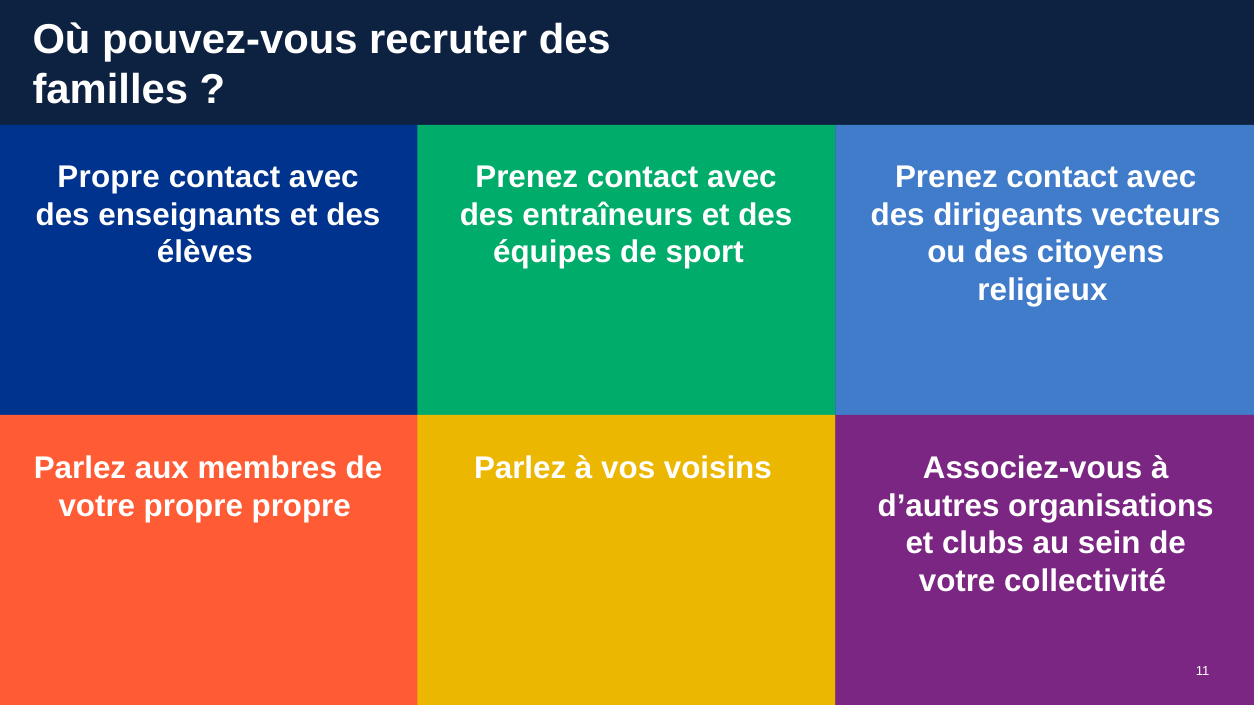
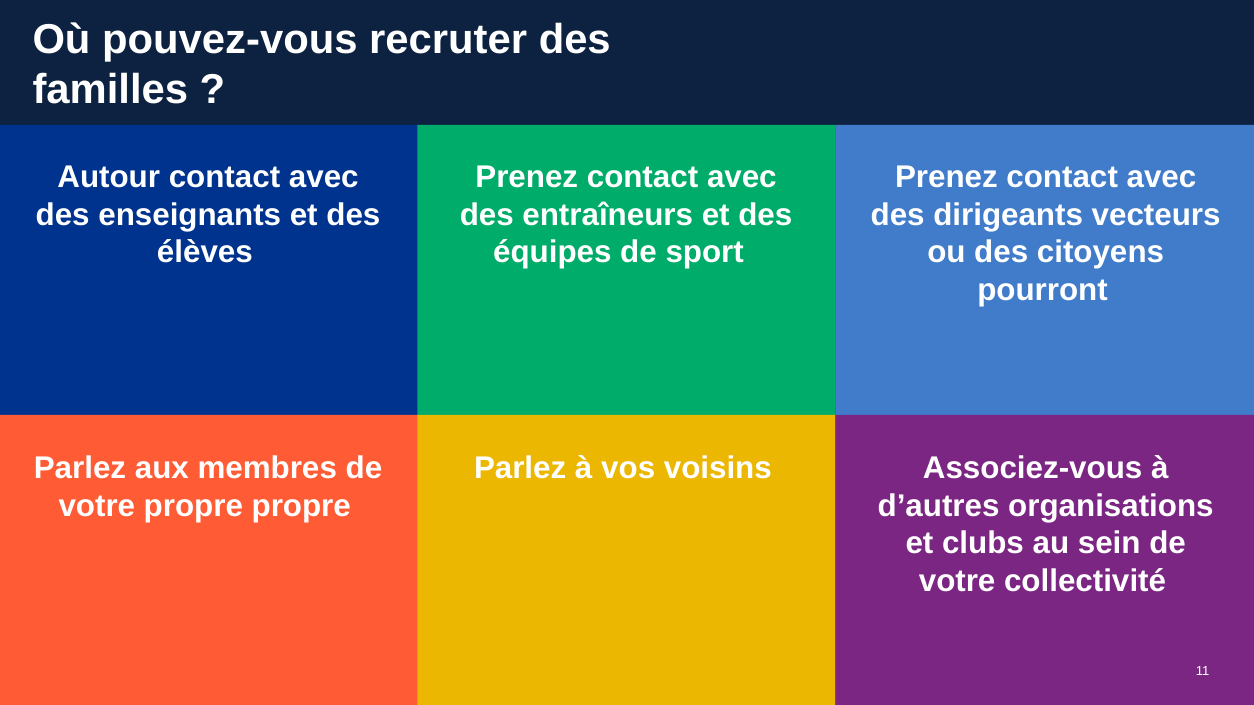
Propre at (109, 177): Propre -> Autour
religieux: religieux -> pourront
